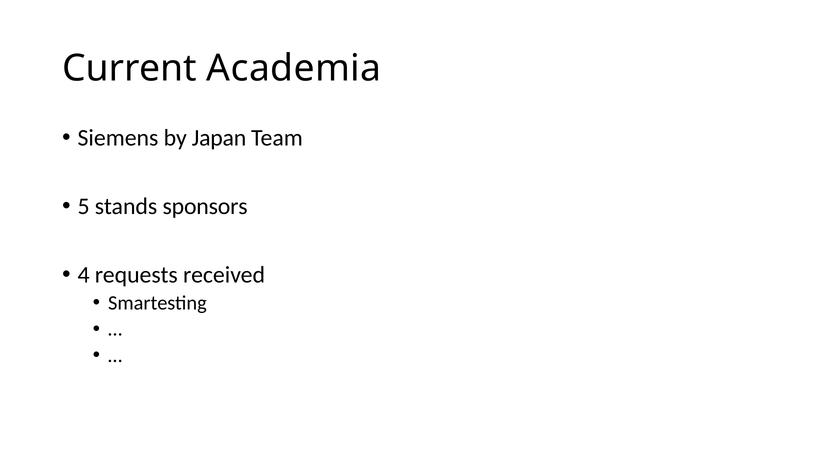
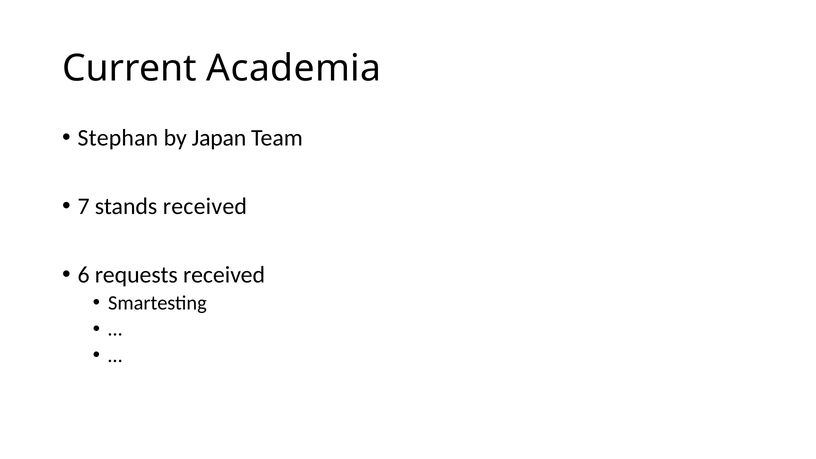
Siemens: Siemens -> Stephan
5: 5 -> 7
stands sponsors: sponsors -> received
4: 4 -> 6
